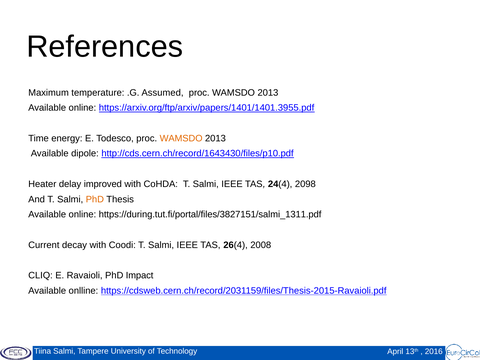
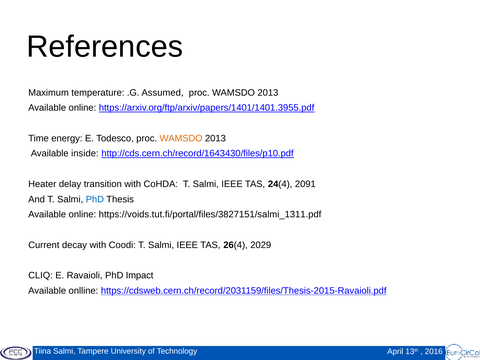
dipole: dipole -> inside
improved: improved -> transition
2098: 2098 -> 2091
PhD at (95, 199) colour: orange -> blue
https://during.tut.fi/portal/files/3827151/salmi_1311.pdf: https://during.tut.fi/portal/files/3827151/salmi_1311.pdf -> https://voids.tut.fi/portal/files/3827151/salmi_1311.pdf
2008: 2008 -> 2029
